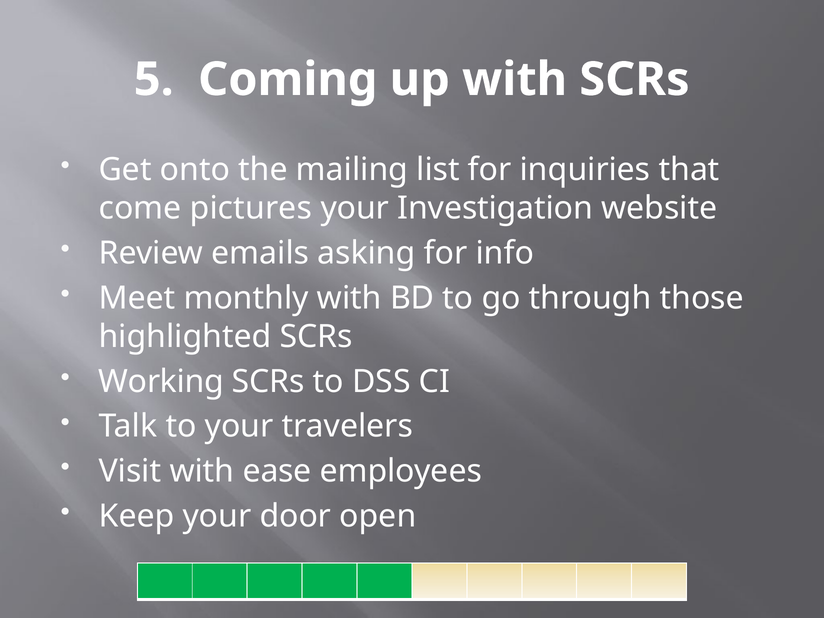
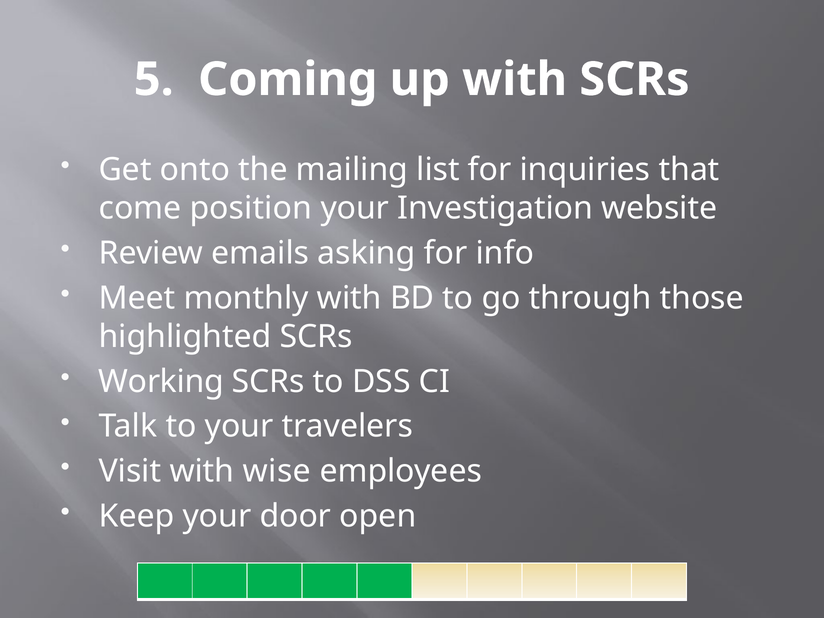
pictures: pictures -> position
ease: ease -> wise
